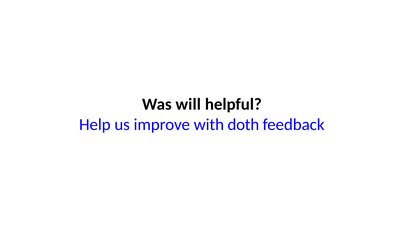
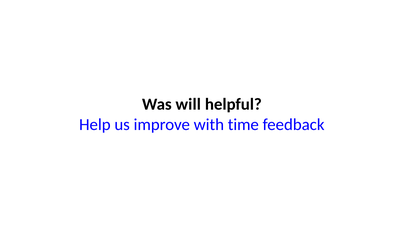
doth: doth -> time
